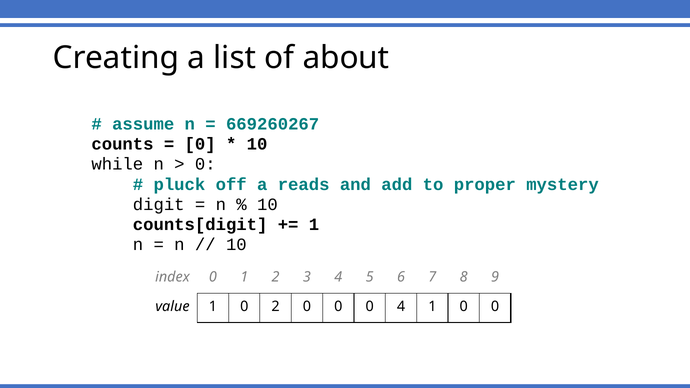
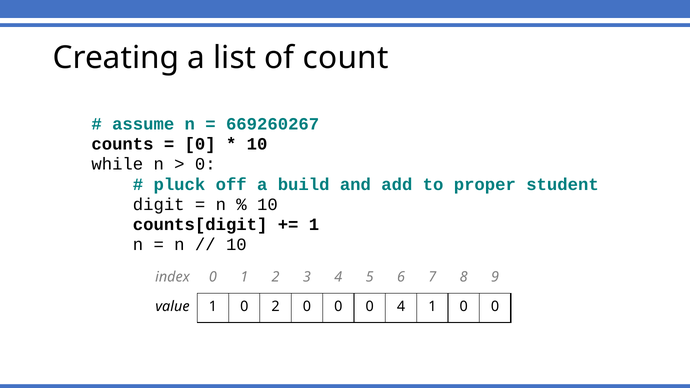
about: about -> count
reads: reads -> build
mystery: mystery -> student
